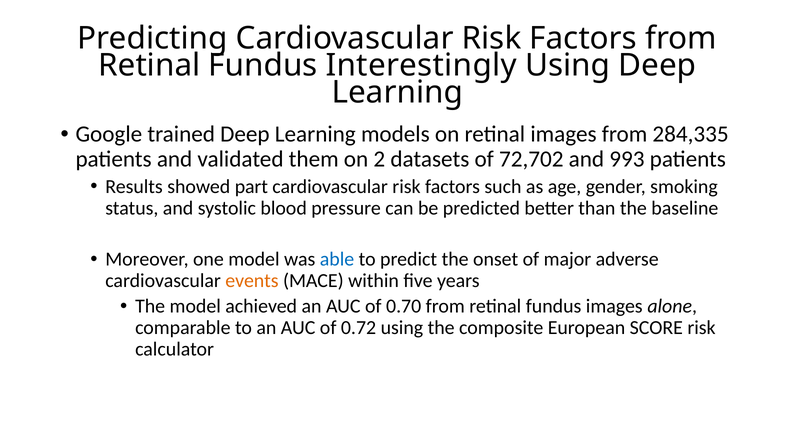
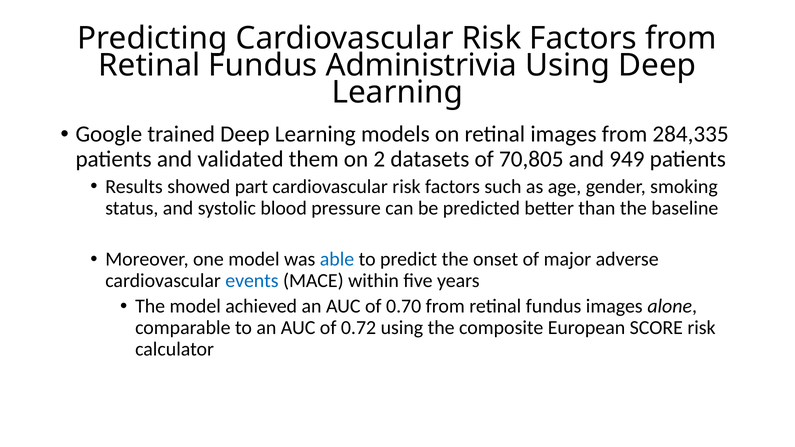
Interestingly: Interestingly -> Administrivia
72,702: 72,702 -> 70,805
993: 993 -> 949
events colour: orange -> blue
